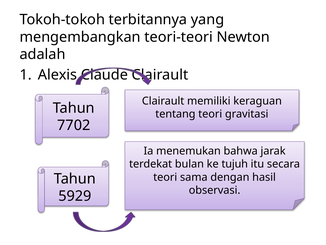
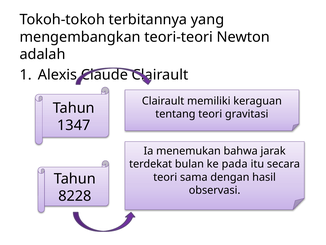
7702: 7702 -> 1347
tujuh: tujuh -> pada
5929: 5929 -> 8228
